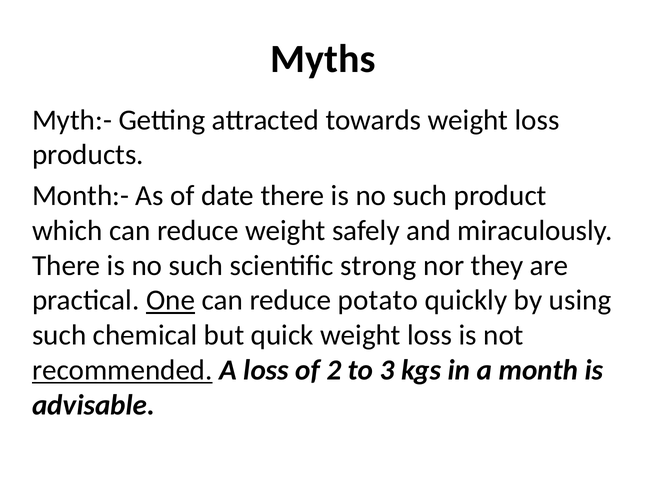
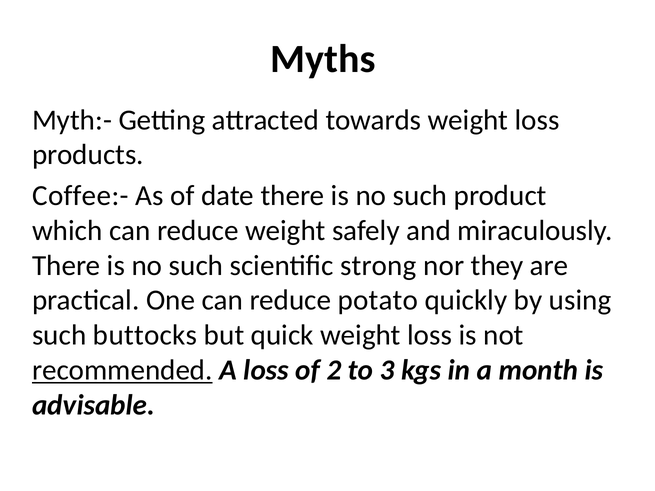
Month:-: Month:- -> Coffee:-
One underline: present -> none
chemical: chemical -> buttocks
